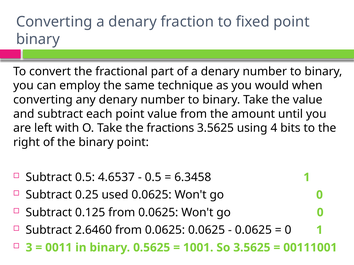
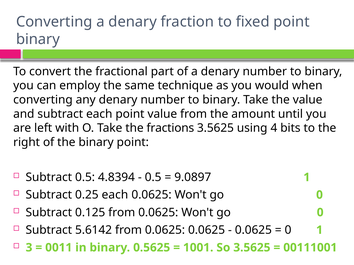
4.6537: 4.6537 -> 4.8394
6.3458: 6.3458 -> 9.0897
0.25 used: used -> each
2.6460: 2.6460 -> 5.6142
